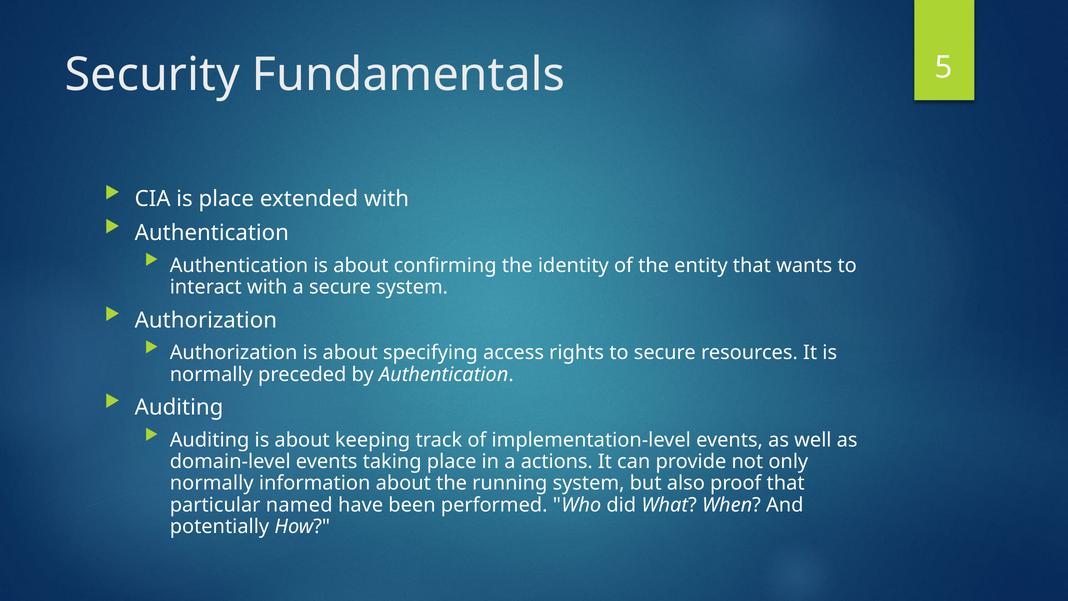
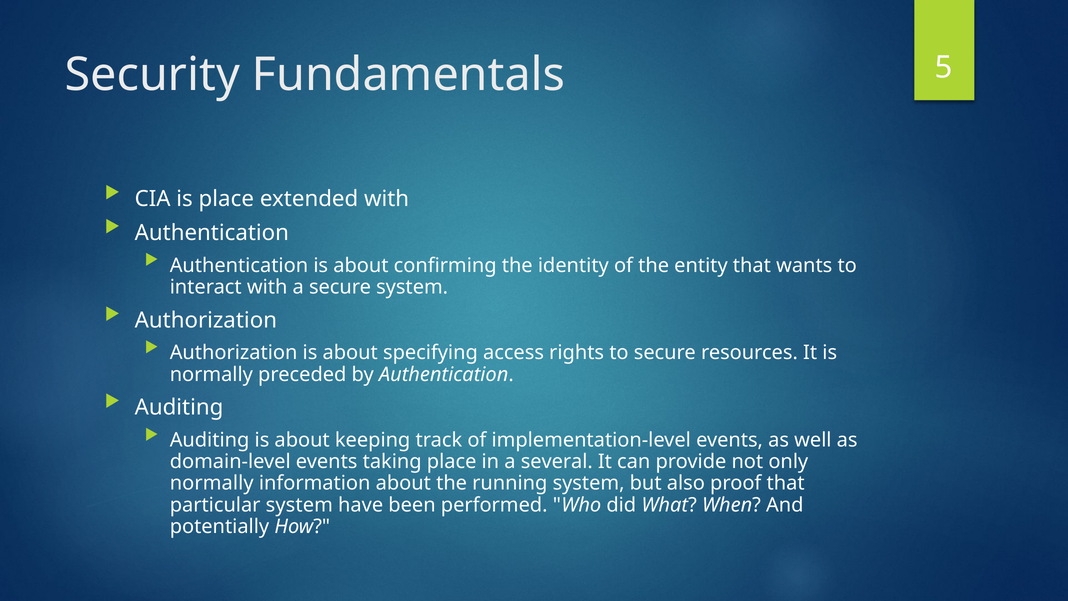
actions: actions -> several
particular named: named -> system
